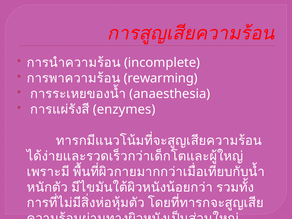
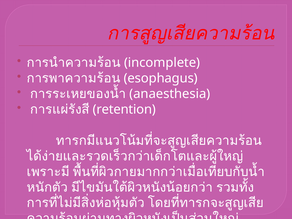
rewarming: rewarming -> esophagus
enzymes: enzymes -> retention
